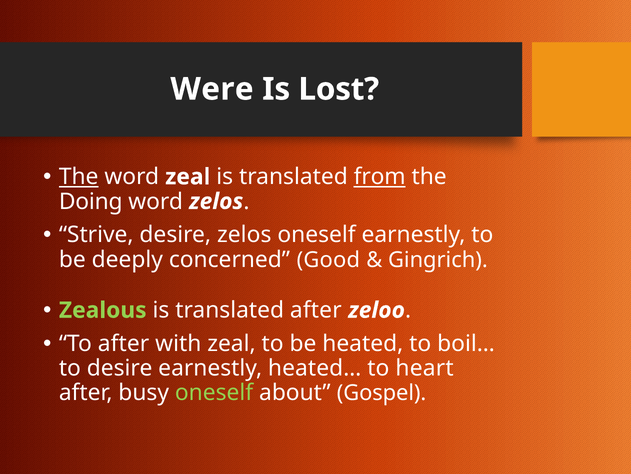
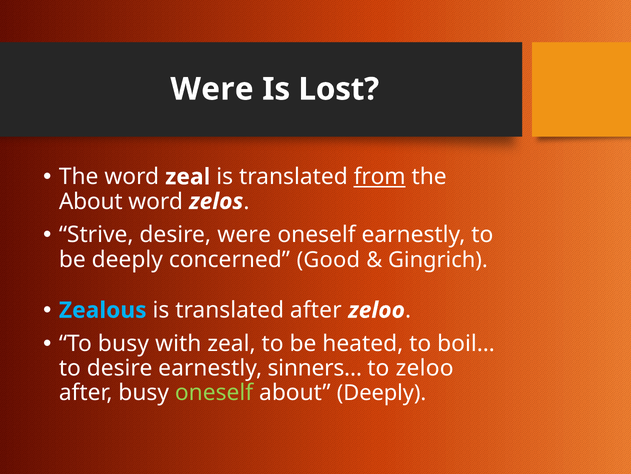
The at (79, 177) underline: present -> none
Doing at (91, 201): Doing -> About
desire zelos: zelos -> were
Zealous colour: light green -> light blue
To after: after -> busy
heated…: heated… -> sinners…
to heart: heart -> zeloo
about Gospel: Gospel -> Deeply
